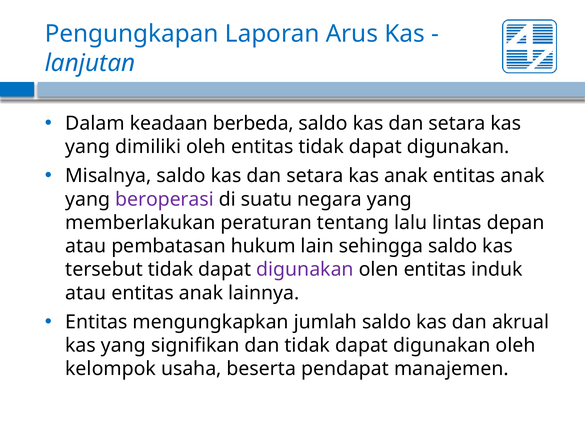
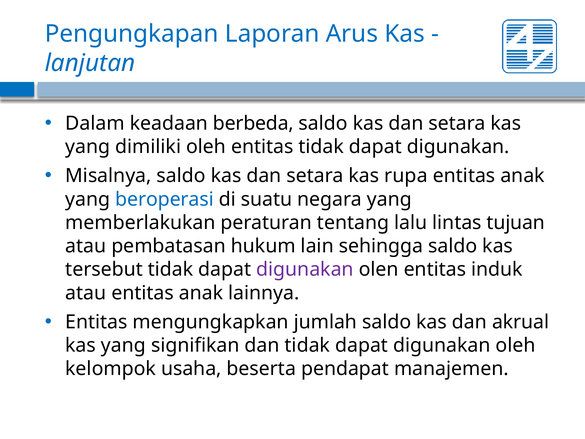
kas anak: anak -> rupa
beroperasi colour: purple -> blue
depan: depan -> tujuan
